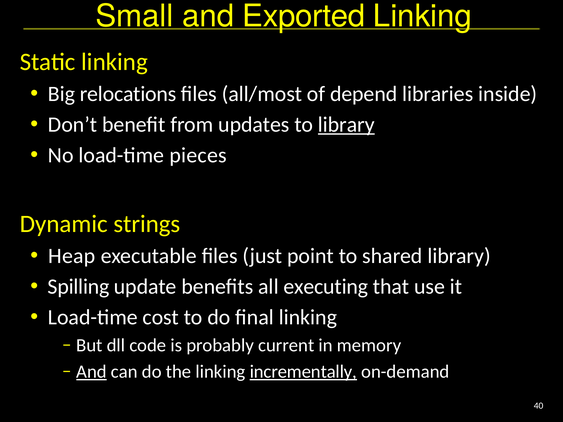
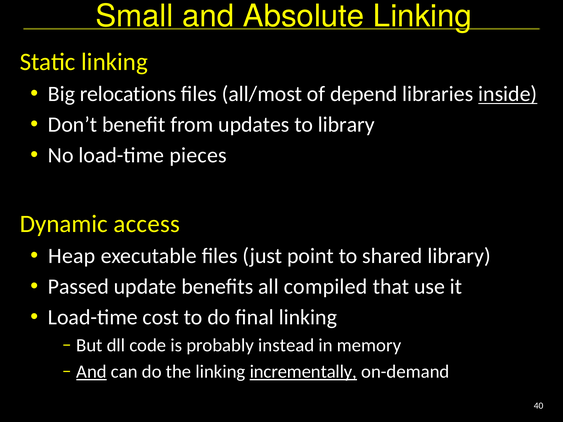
Exported: Exported -> Absolute
inside underline: none -> present
library at (346, 125) underline: present -> none
strings: strings -> access
Spilling: Spilling -> Passed
executing: executing -> compiled
current: current -> instead
